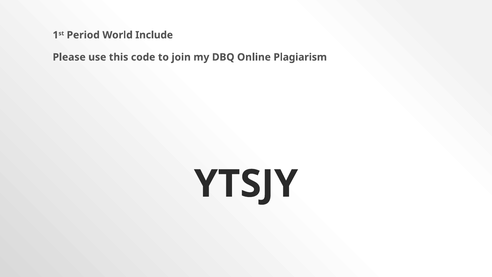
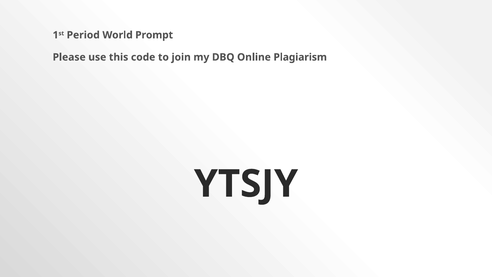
Include: Include -> Prompt
